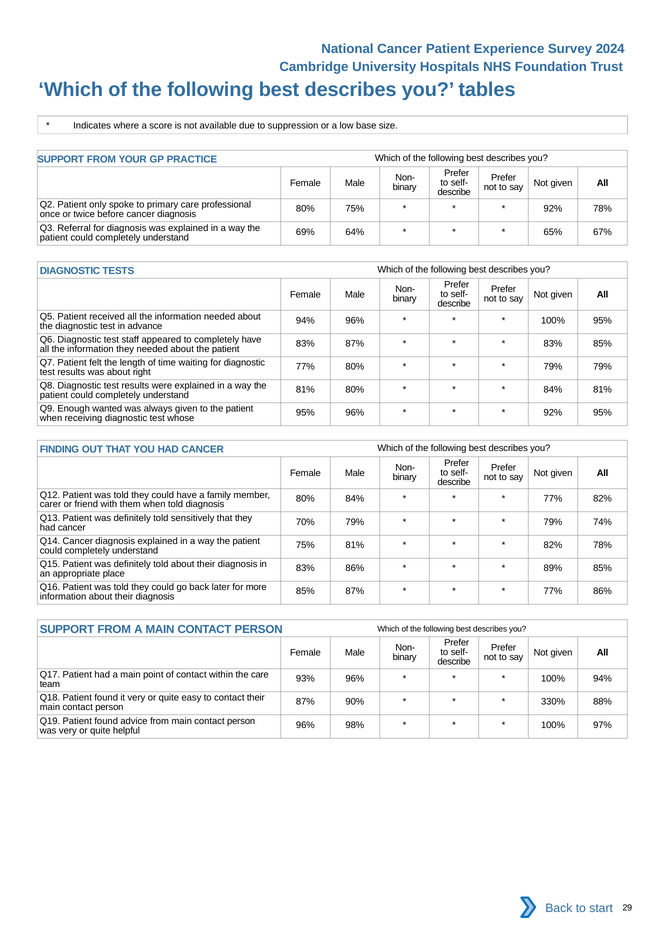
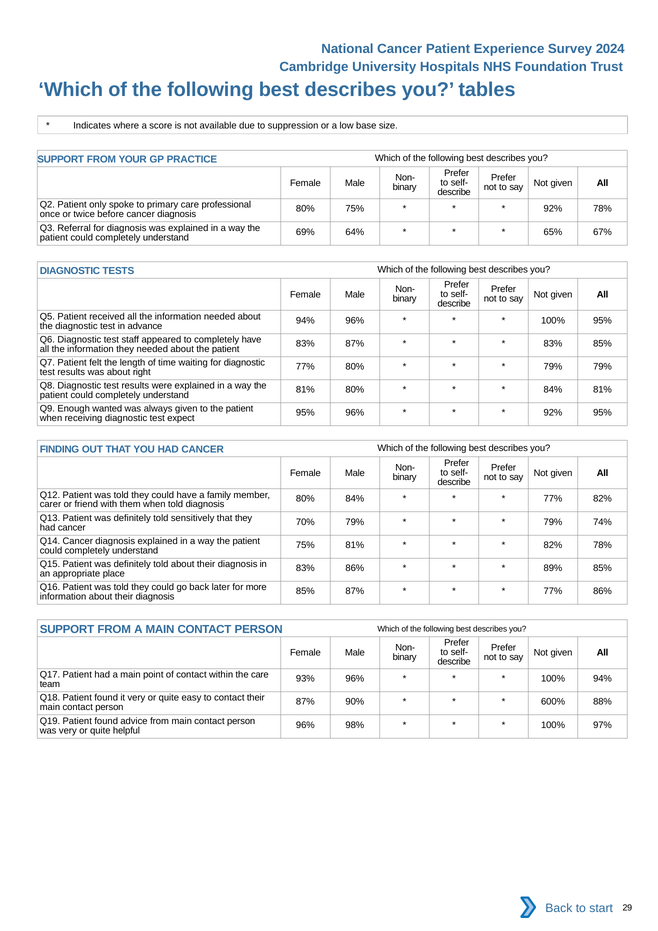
whose: whose -> expect
330%: 330% -> 600%
